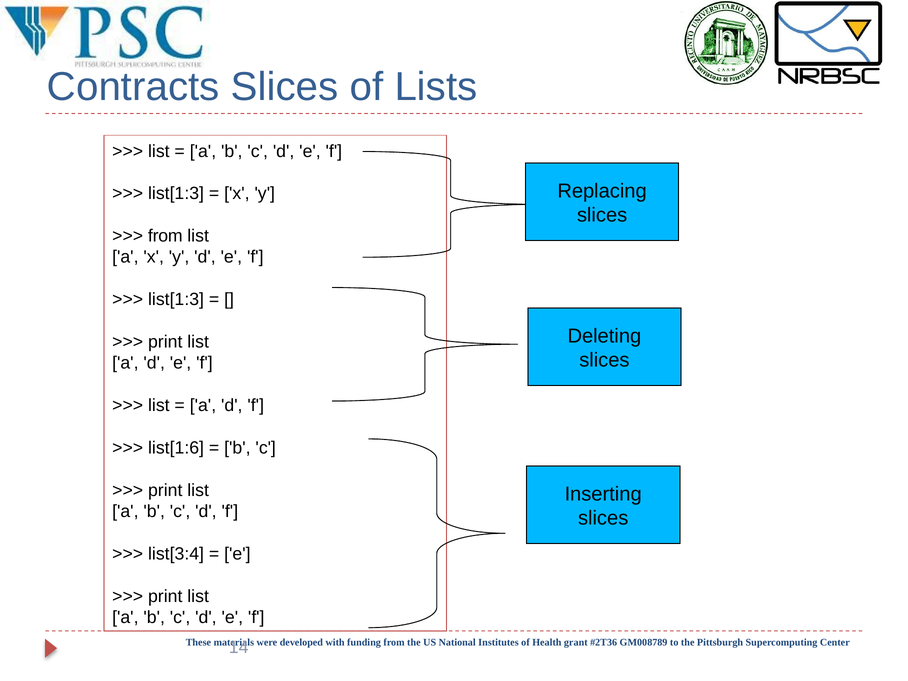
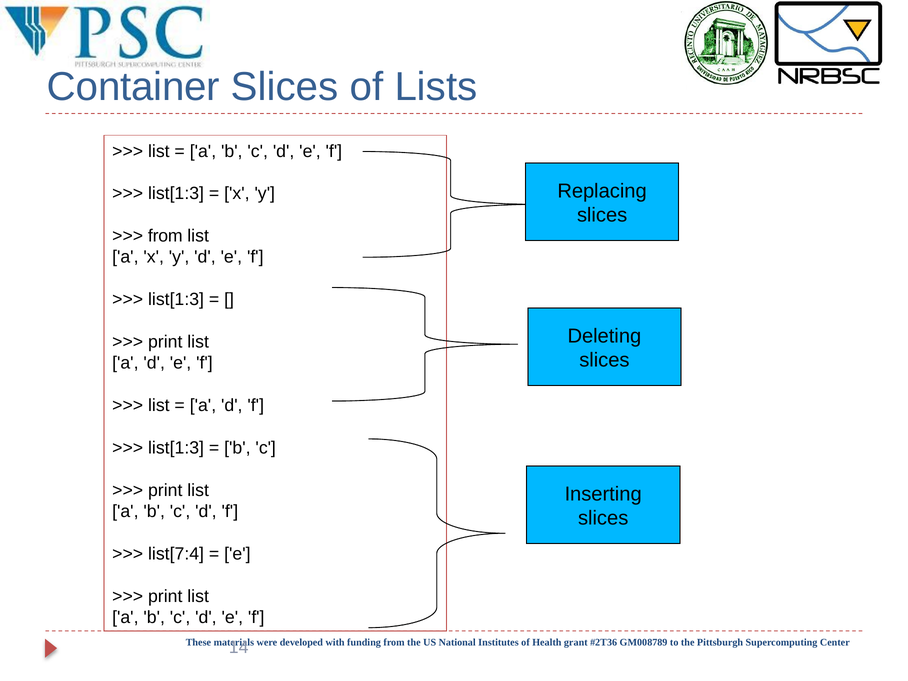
Contracts: Contracts -> Container
list[1:6 at (176, 448): list[1:6 -> list[1:3
list[3:4: list[3:4 -> list[7:4
